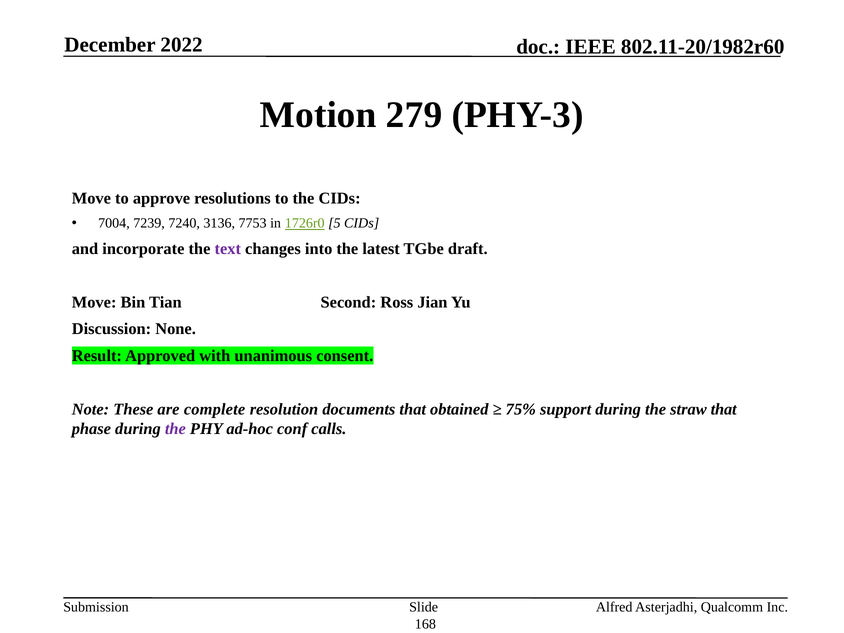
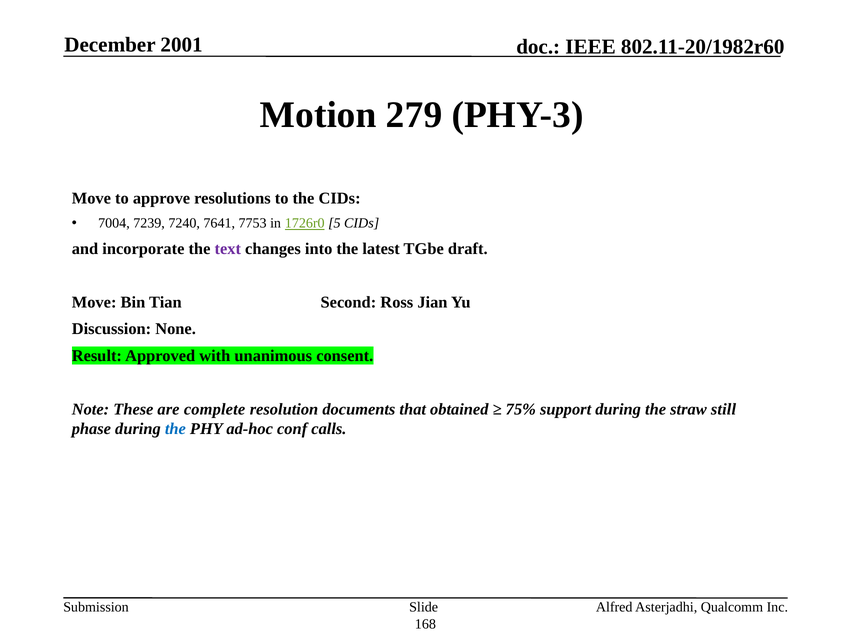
2022: 2022 -> 2001
3136: 3136 -> 7641
straw that: that -> still
the at (175, 429) colour: purple -> blue
